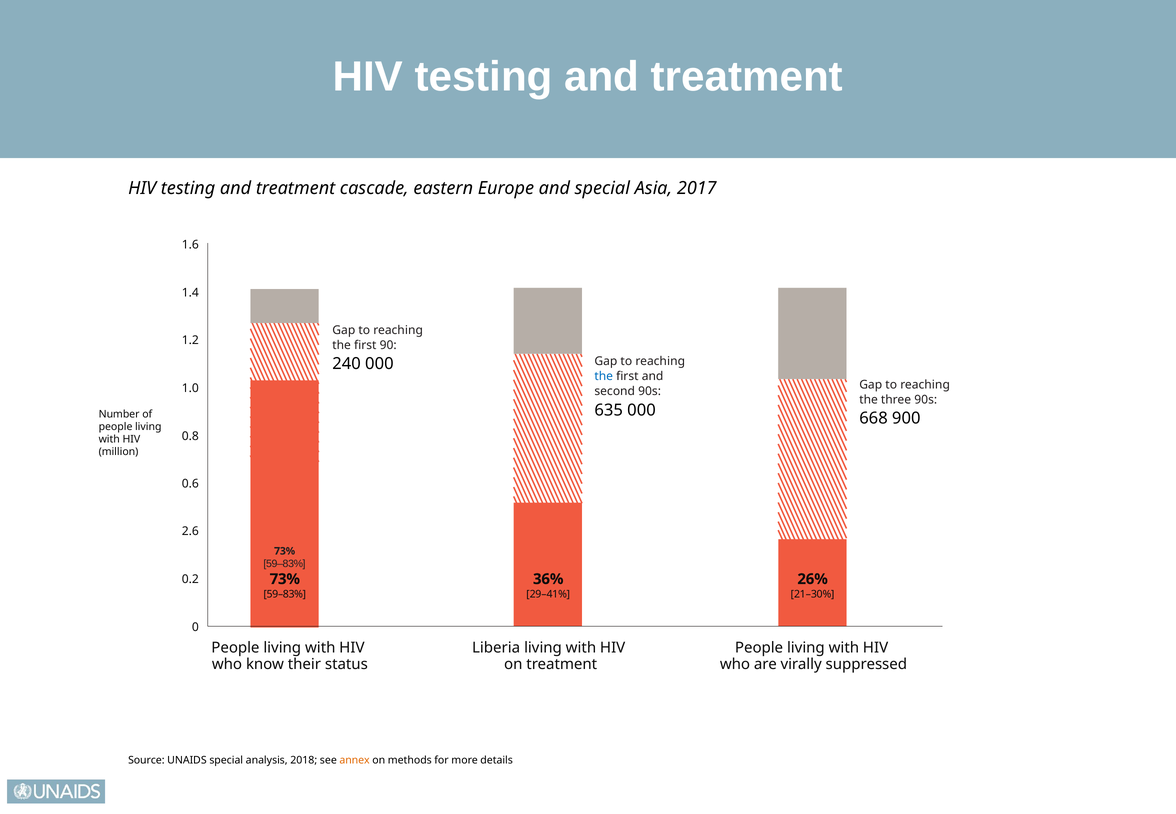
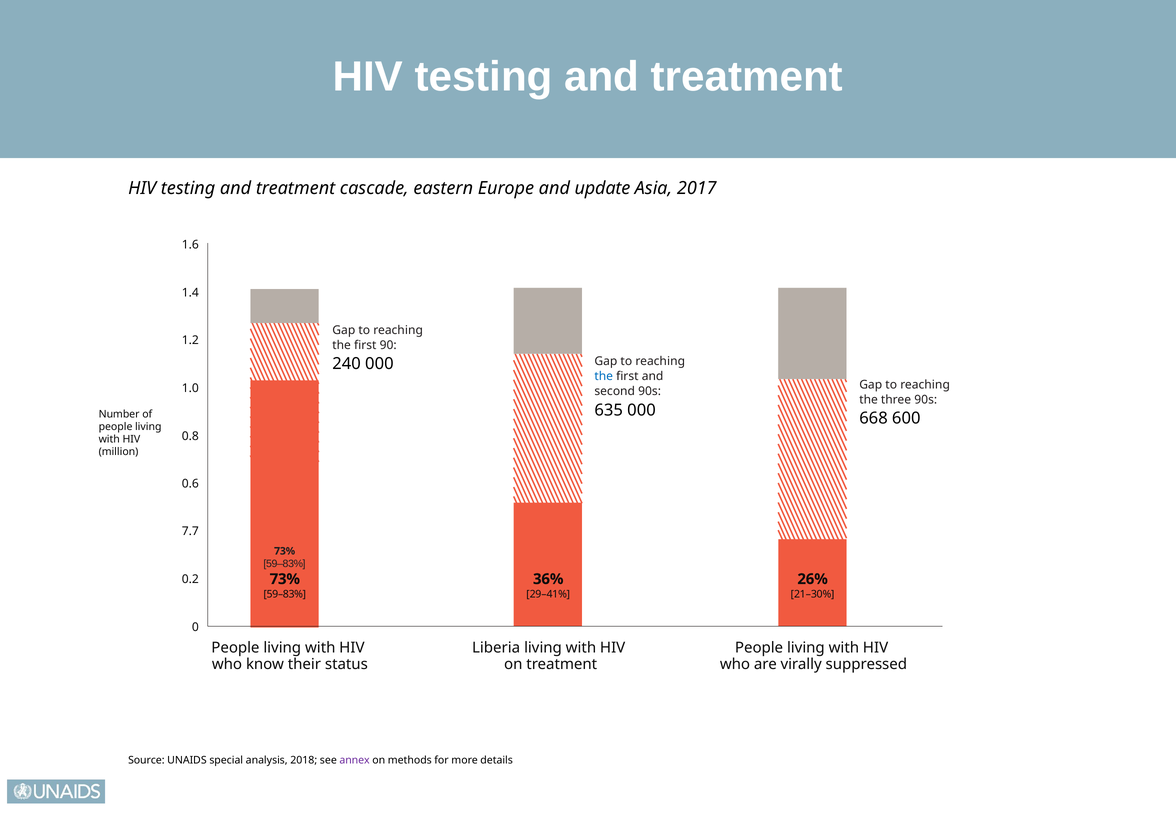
and special: special -> update
900: 900 -> 600
2.6: 2.6 -> 7.7
annex colour: orange -> purple
